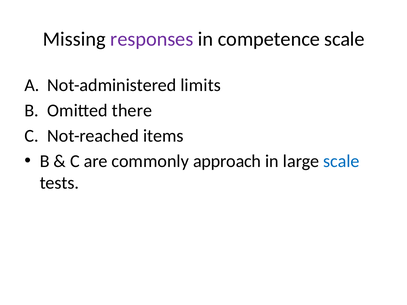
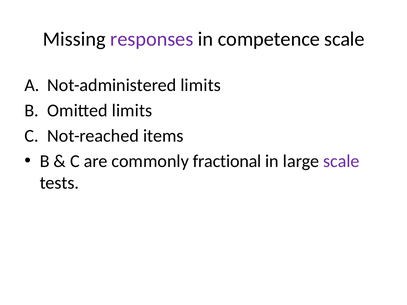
Omitted there: there -> limits
approach: approach -> fractional
scale at (341, 161) colour: blue -> purple
